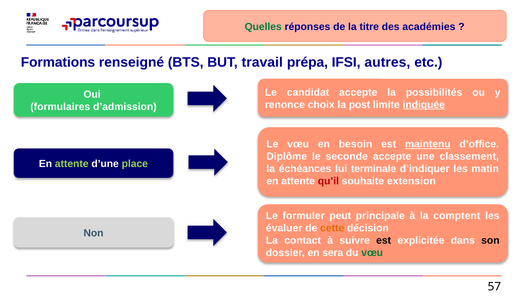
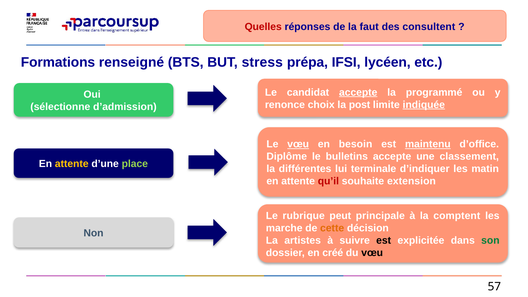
Quelles colour: green -> red
titre: titre -> faut
académies: académies -> consultent
travail: travail -> stress
autres: autres -> lycéen
accepte at (358, 92) underline: none -> present
possibilités: possibilités -> programmé
formulaires: formulaires -> sélectionne
vœu at (298, 144) underline: none -> present
seconde: seconde -> bulletins
attente at (72, 164) colour: light green -> yellow
échéances: échéances -> différentes
formuler: formuler -> rubrique
évaluer: évaluer -> marche
contact: contact -> artistes
son colour: black -> green
sera: sera -> créé
vœu at (372, 253) colour: green -> black
